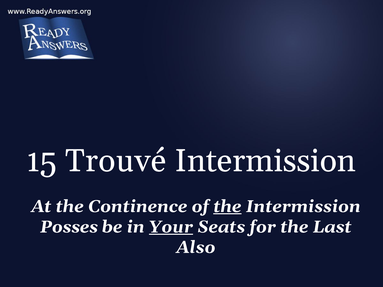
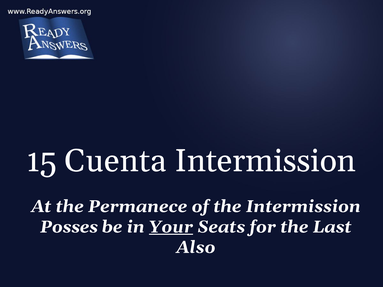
Trouvé: Trouvé -> Cuenta
Continence: Continence -> Permanece
the at (227, 207) underline: present -> none
